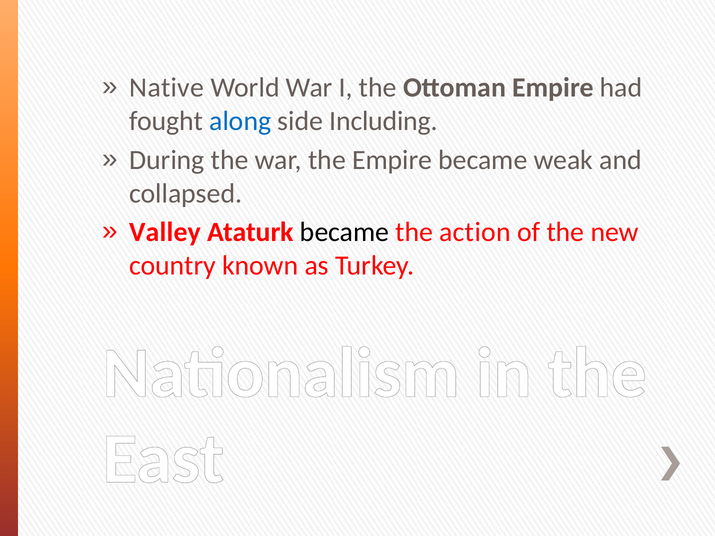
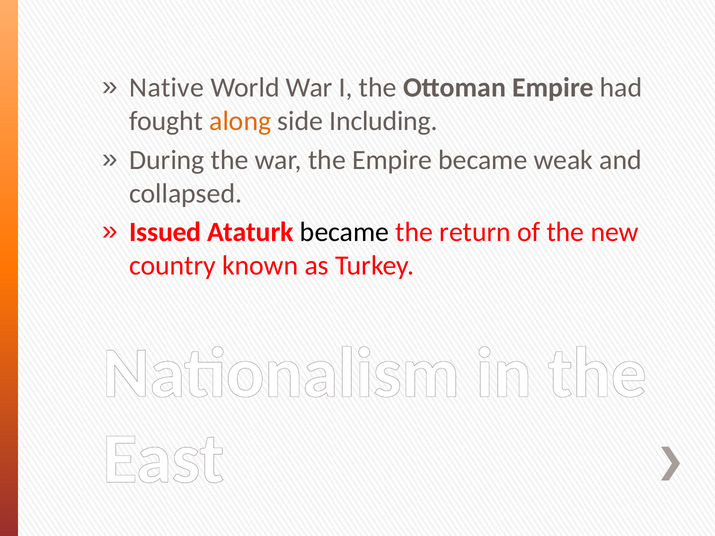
along colour: blue -> orange
Valley: Valley -> Issued
action: action -> return
